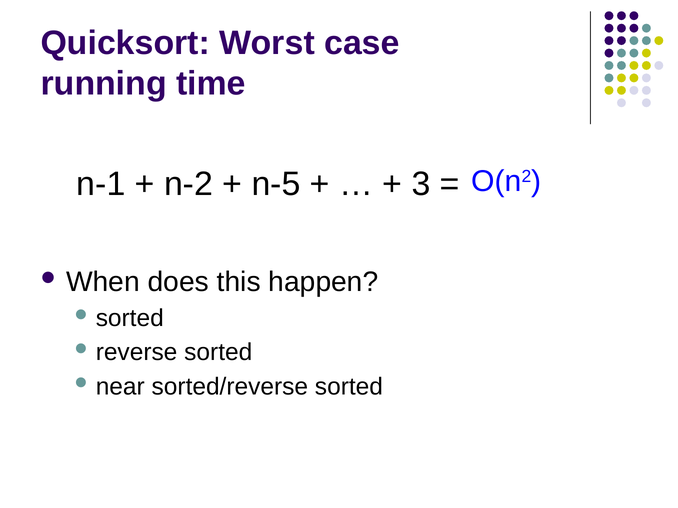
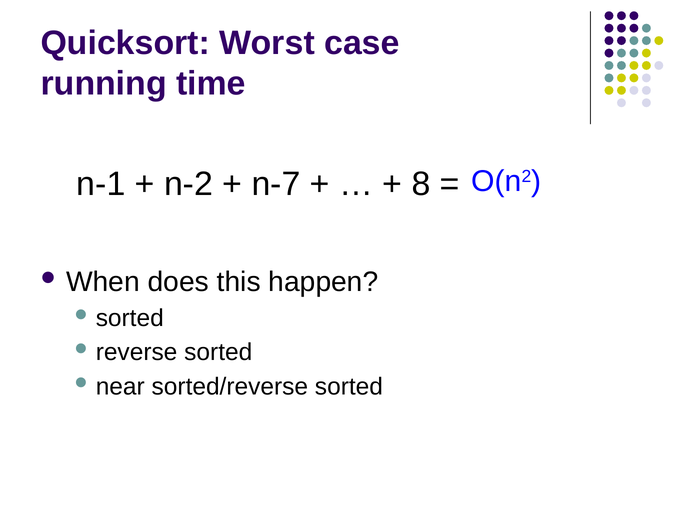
n-5: n-5 -> n-7
3: 3 -> 8
